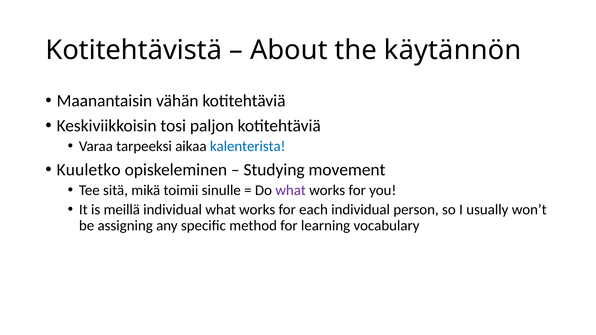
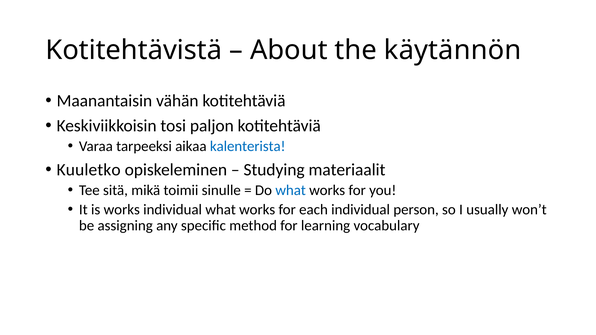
movement: movement -> materiaalit
what at (291, 190) colour: purple -> blue
is meillä: meillä -> works
